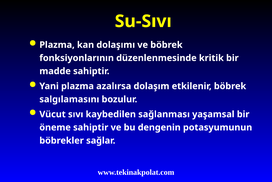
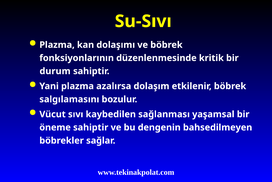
madde: madde -> durum
potasyumunun: potasyumunun -> bahsedilmeyen
